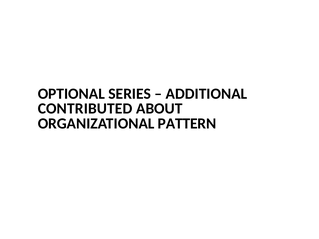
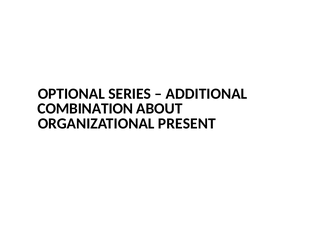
CONTRIBUTED: CONTRIBUTED -> COMBINATION
PATTERN: PATTERN -> PRESENT
